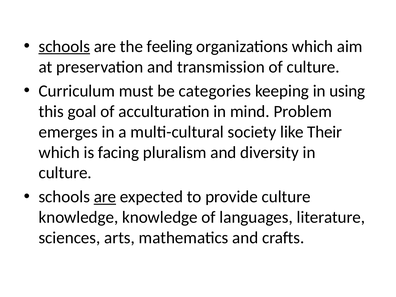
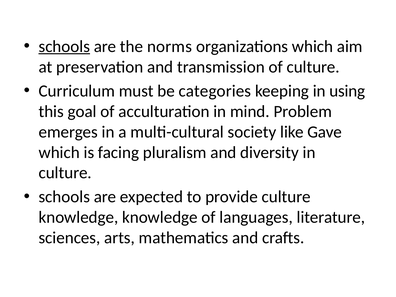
feeling: feeling -> norms
Their: Their -> Gave
are at (105, 197) underline: present -> none
